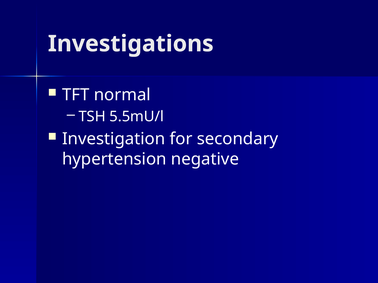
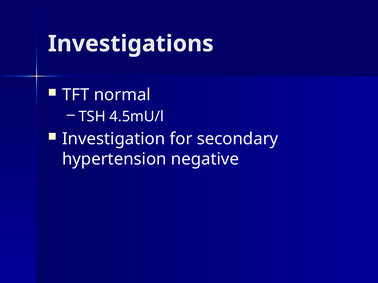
5.5mU/l: 5.5mU/l -> 4.5mU/l
